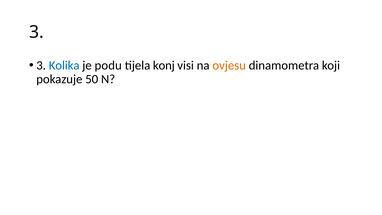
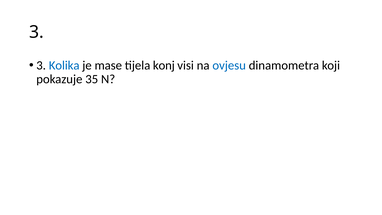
podu: podu -> mase
ovjesu colour: orange -> blue
50: 50 -> 35
